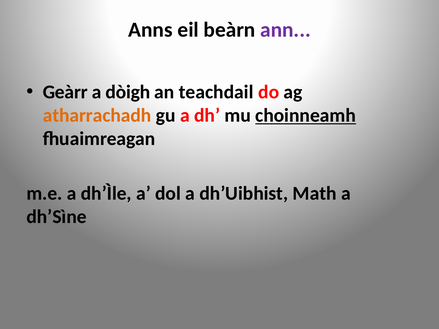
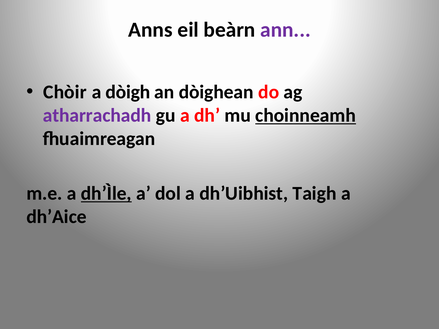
Geàrr: Geàrr -> Chòir
teachdail: teachdail -> dòighean
atharrachadh colour: orange -> purple
dh’Ìle underline: none -> present
Math: Math -> Taigh
dh’Sìne: dh’Sìne -> dh’Aice
